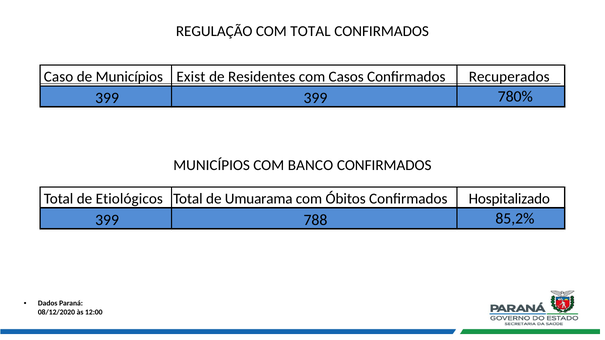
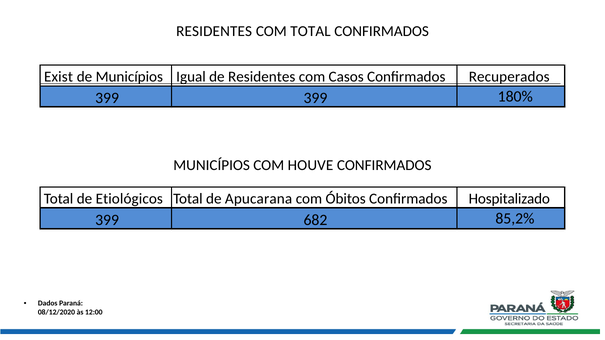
REGULAÇÃO at (214, 31): REGULAÇÃO -> RESIDENTES
Caso: Caso -> Exist
Exist: Exist -> Igual
780%: 780% -> 180%
BANCO: BANCO -> HOUVE
Umuarama: Umuarama -> Apucarana
788: 788 -> 682
